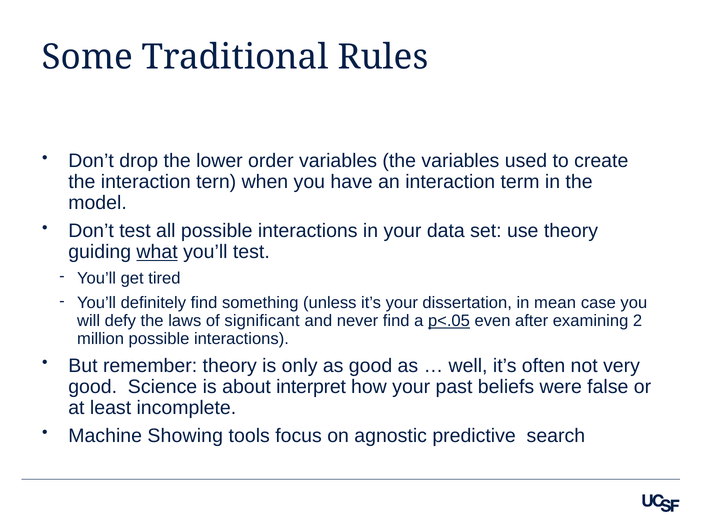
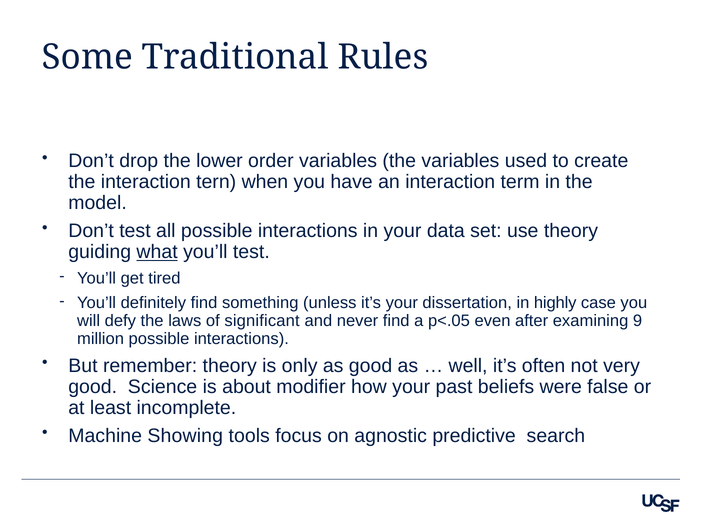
mean: mean -> highly
p<.05 underline: present -> none
2: 2 -> 9
interpret: interpret -> modifier
